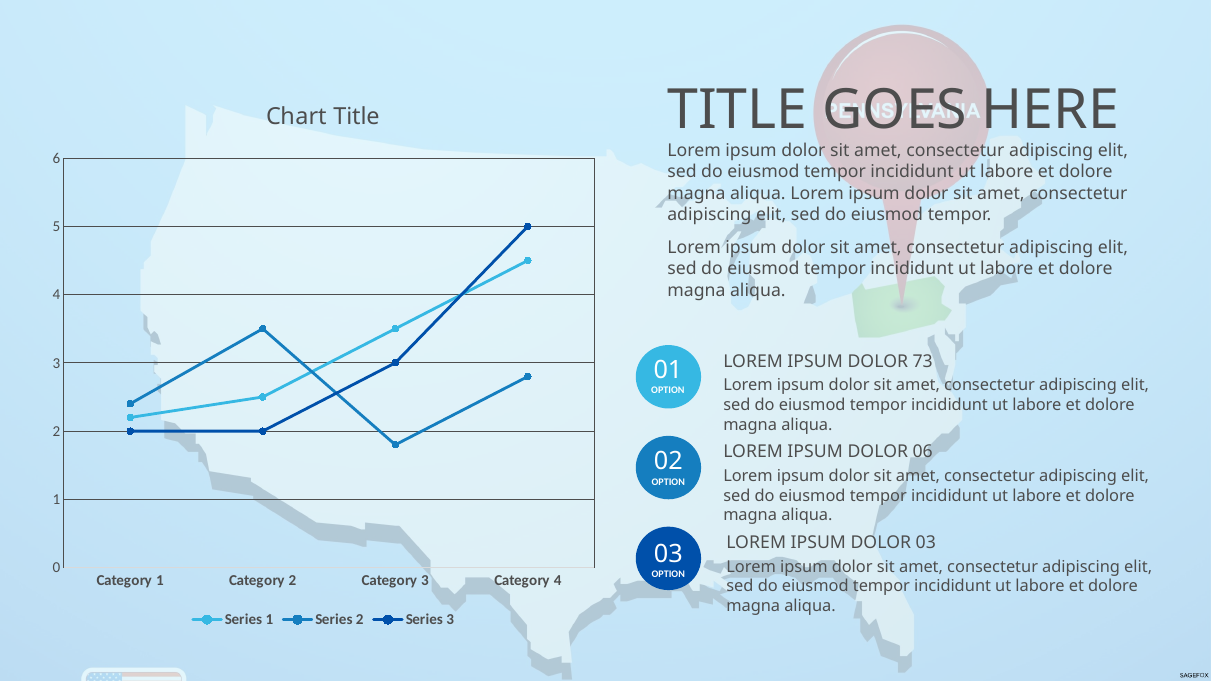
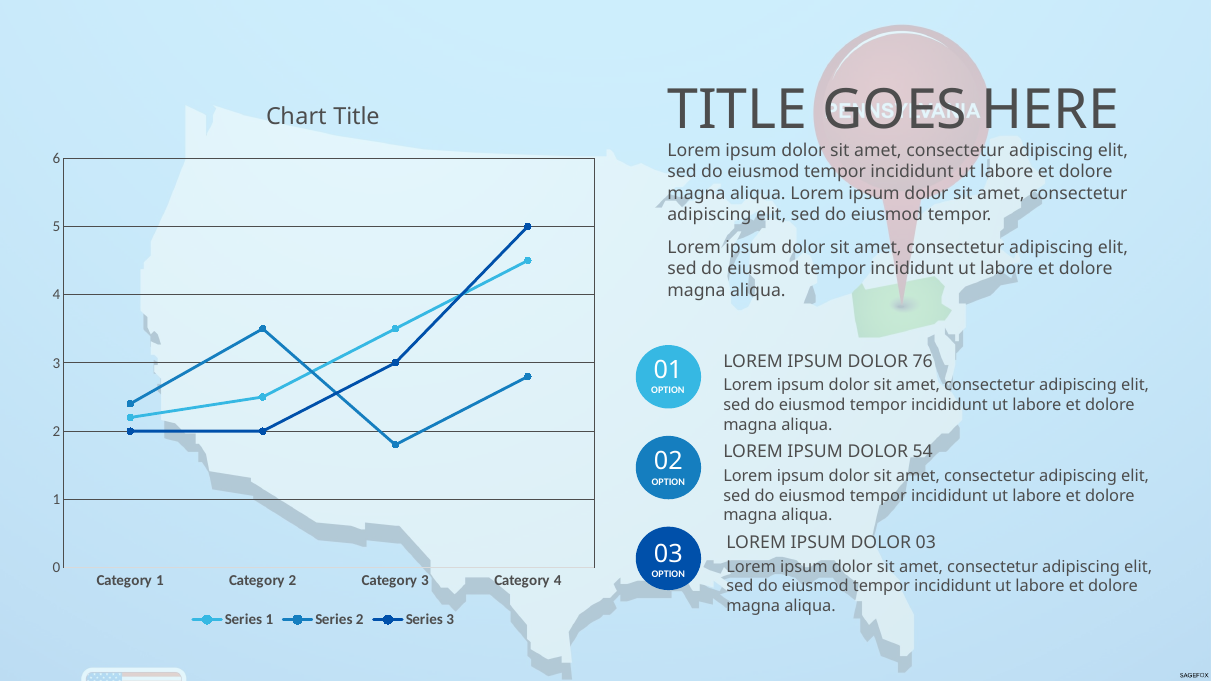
73: 73 -> 76
06: 06 -> 54
